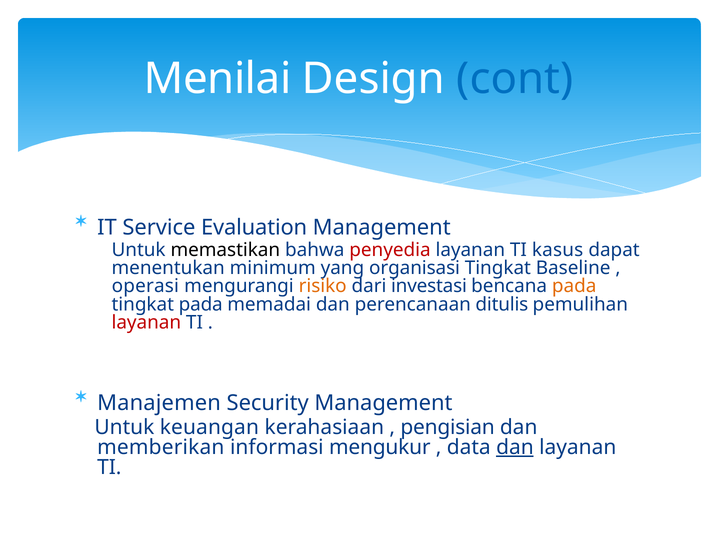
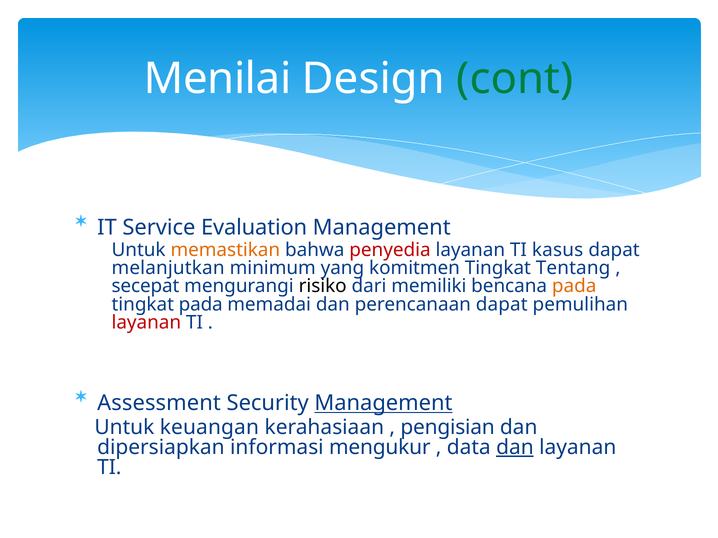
cont colour: blue -> green
memastikan colour: black -> orange
menentukan: menentukan -> melanjutkan
organisasi: organisasi -> komitmen
Baseline: Baseline -> Tentang
operasi: operasi -> secepat
risiko colour: orange -> black
investasi: investasi -> memiliki
perencanaan ditulis: ditulis -> dapat
Manajemen: Manajemen -> Assessment
Management at (383, 403) underline: none -> present
memberikan: memberikan -> dipersiapkan
